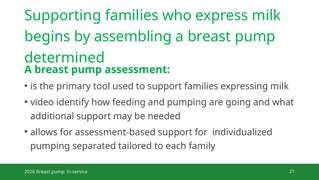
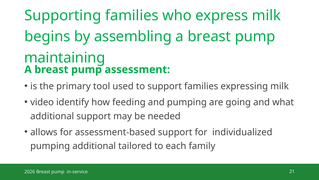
determined: determined -> maintaining
pumping separated: separated -> additional
